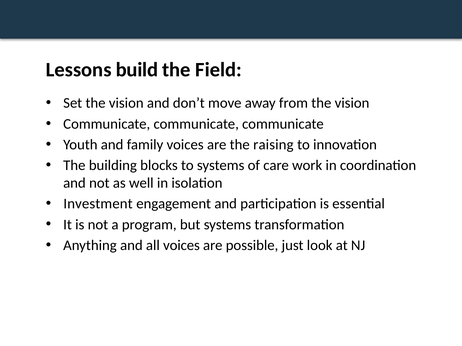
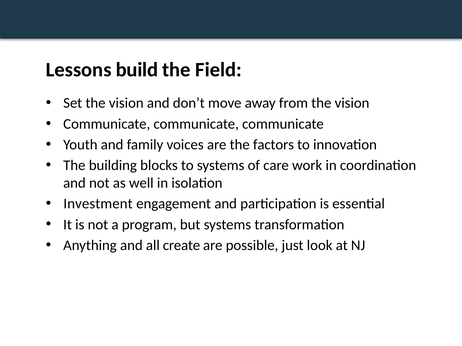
raising: raising -> factors
all voices: voices -> create
